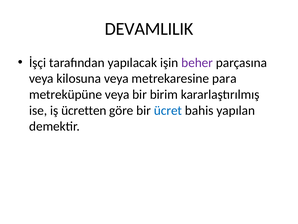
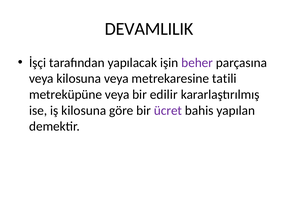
para: para -> tatili
birim: birim -> edilir
iş ücretten: ücretten -> kilosuna
ücret colour: blue -> purple
